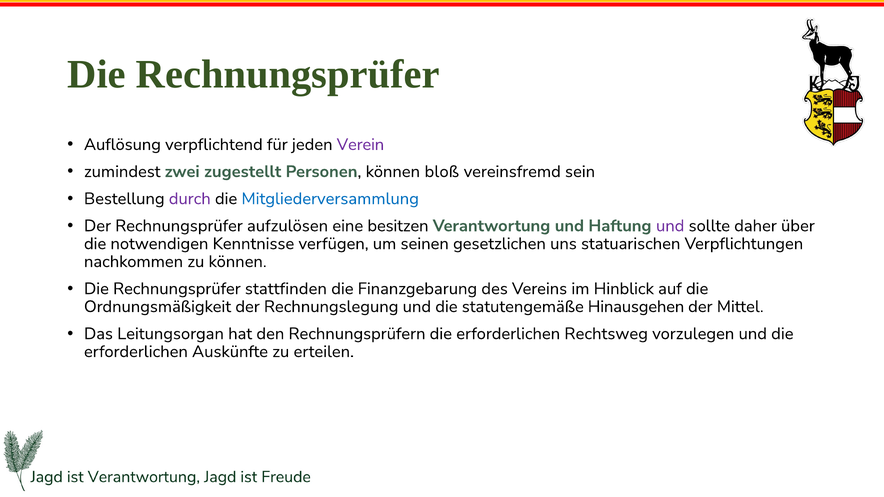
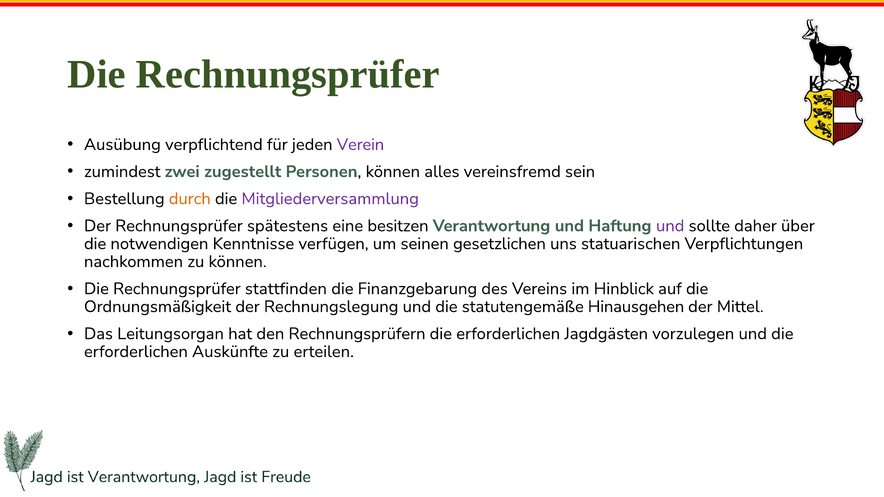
Auflösung: Auflösung -> Ausübung
bloß: bloß -> alles
durch colour: purple -> orange
Mitgliederversammlung colour: blue -> purple
aufzulösen: aufzulösen -> spätestens
Rechtsweg: Rechtsweg -> Jagdgästen
